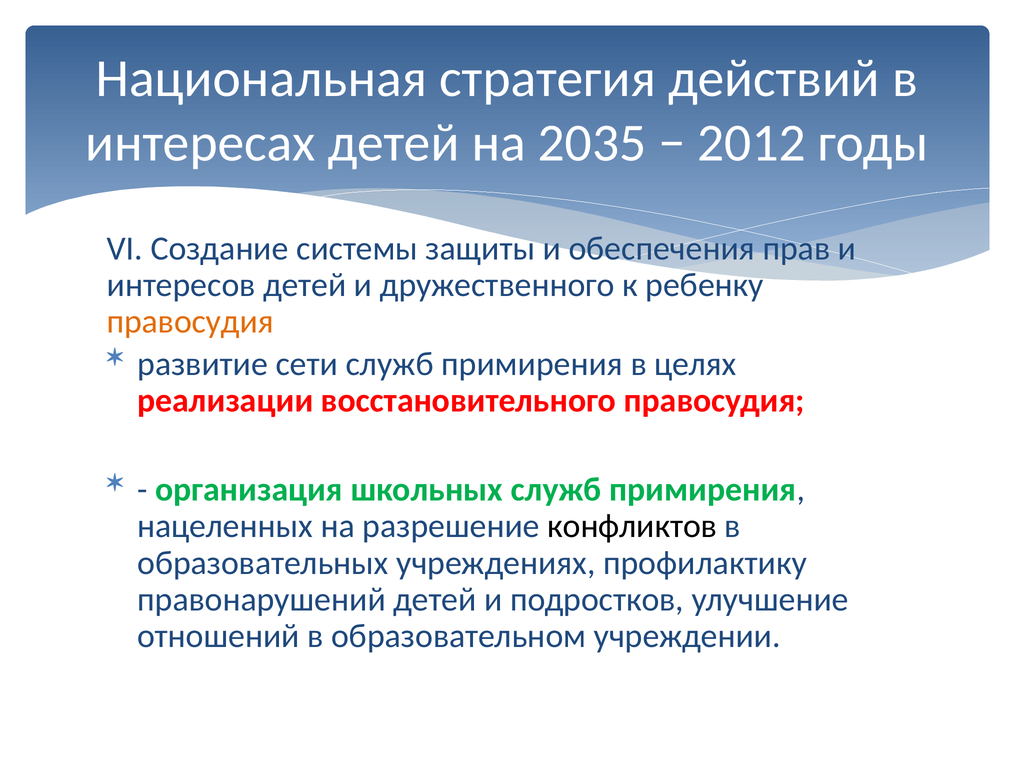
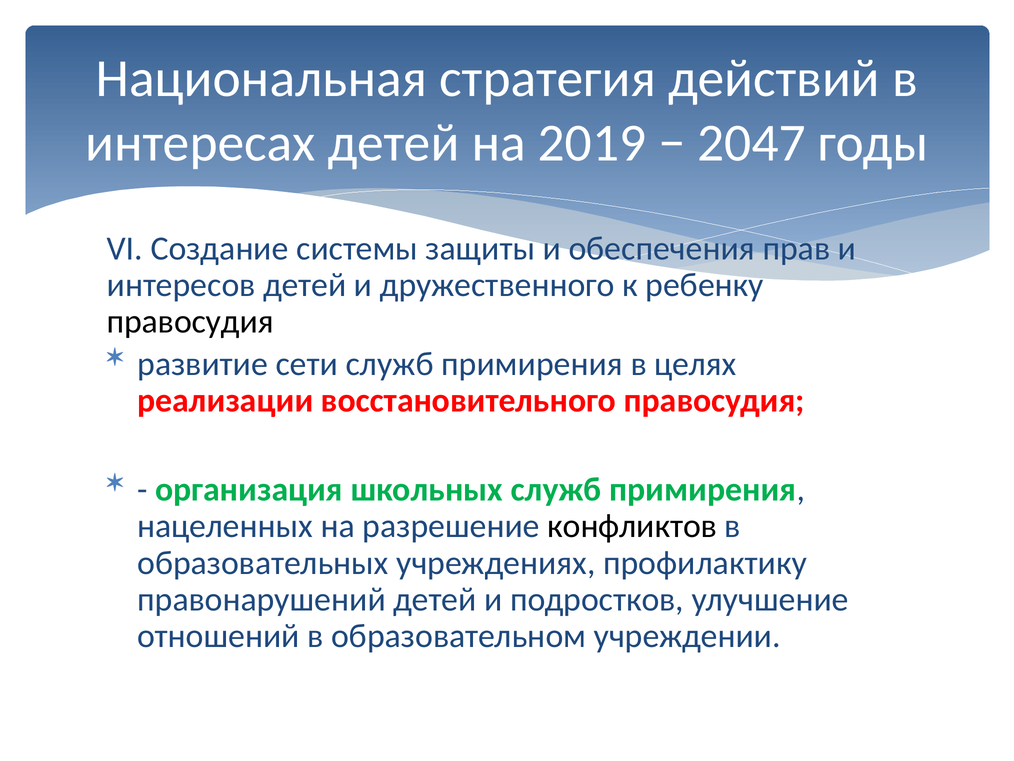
2035: 2035 -> 2019
2012: 2012 -> 2047
правосудия at (190, 321) colour: orange -> black
